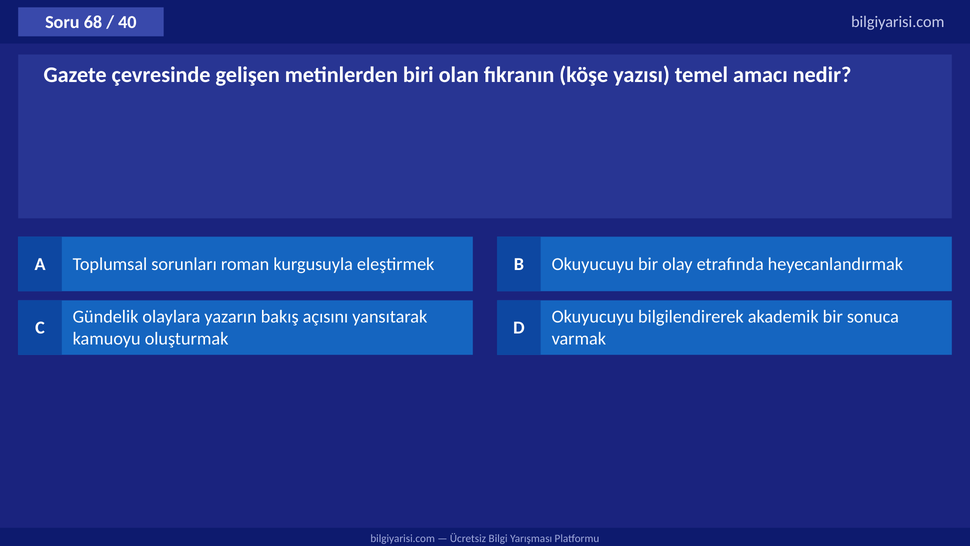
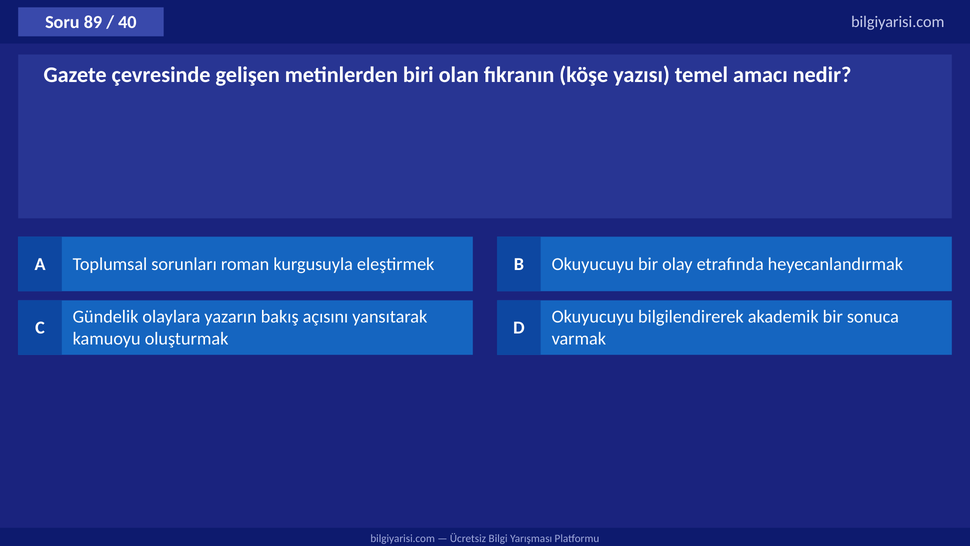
68: 68 -> 89
